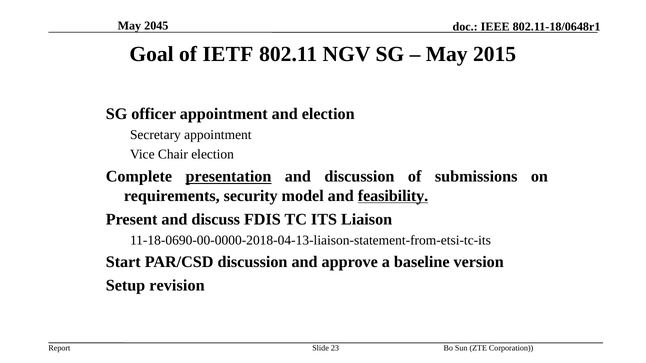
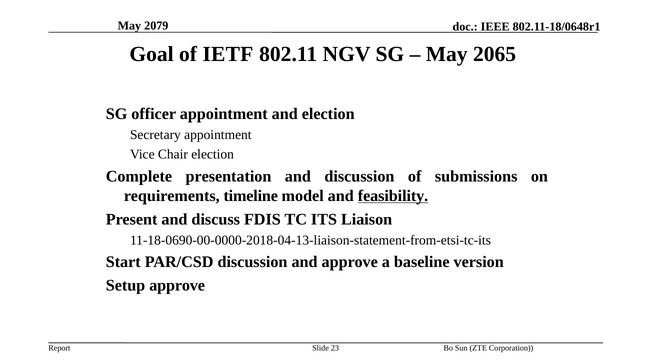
2045: 2045 -> 2079
2015: 2015 -> 2065
presentation underline: present -> none
security: security -> timeline
Setup revision: revision -> approve
